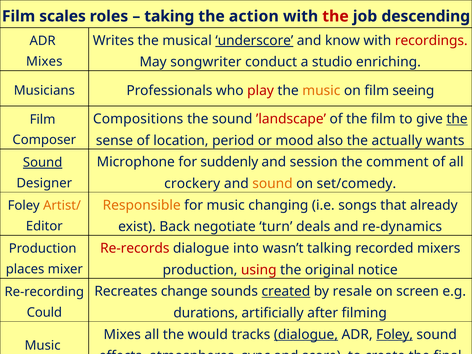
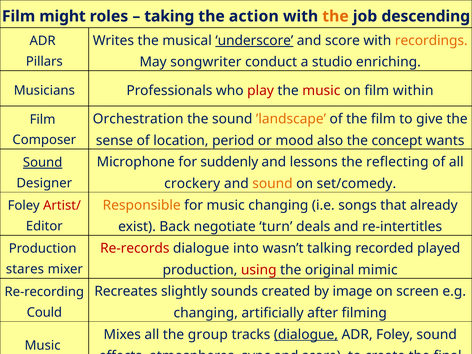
scales: scales -> might
the at (335, 16) colour: red -> orange
know at (343, 41): know -> score
recordings colour: red -> orange
Mixes at (44, 62): Mixes -> Pillars
music at (321, 91) colour: orange -> red
seeing: seeing -> within
Compositions: Compositions -> Orchestration
’landscape colour: red -> orange
the at (457, 119) underline: present -> none
actually: actually -> concept
session: session -> lessons
comment: comment -> reflecting
Artist/ colour: orange -> red
re-dynamics: re-dynamics -> re-intertitles
mixers: mixers -> played
places: places -> stares
notice: notice -> mimic
change: change -> slightly
created underline: present -> none
resale: resale -> image
durations at (206, 313): durations -> changing
would: would -> group
Foley at (395, 334) underline: present -> none
